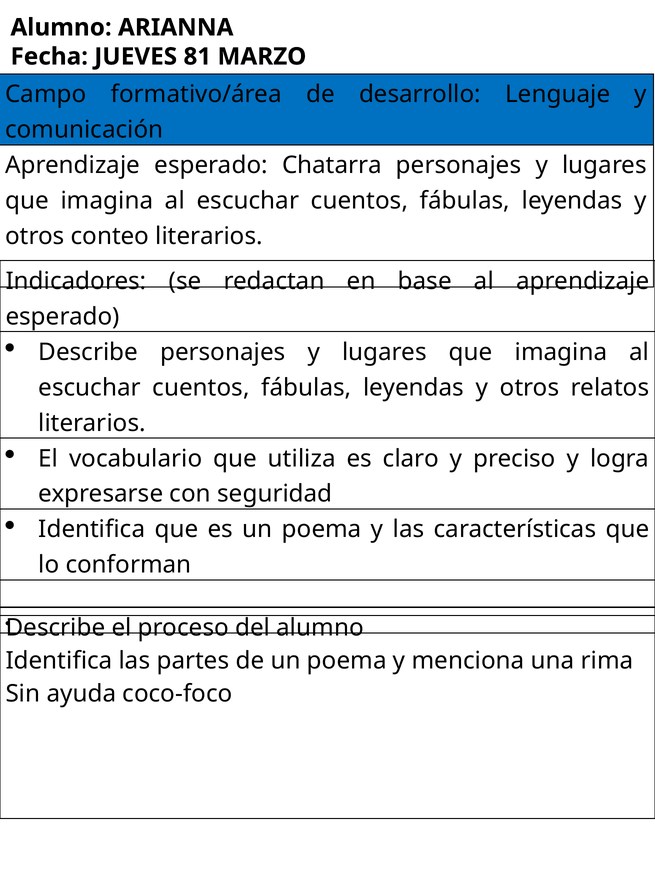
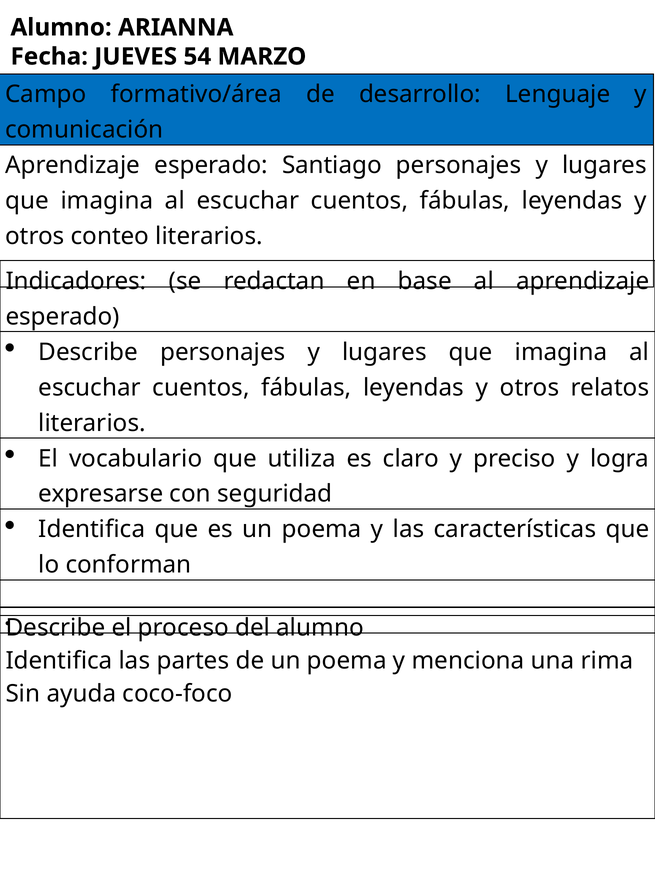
81: 81 -> 54
Chatarra: Chatarra -> Santiago
